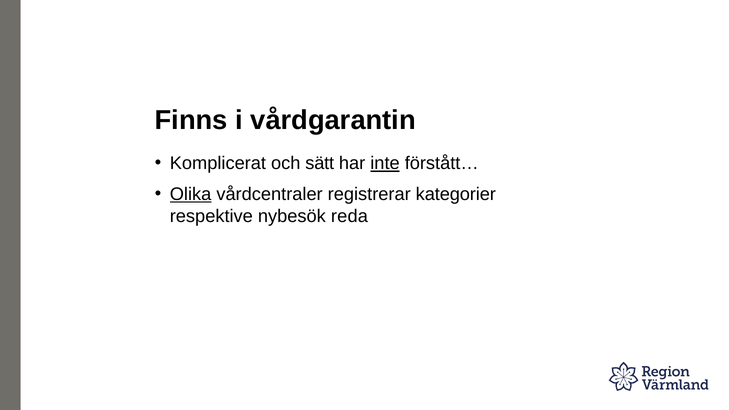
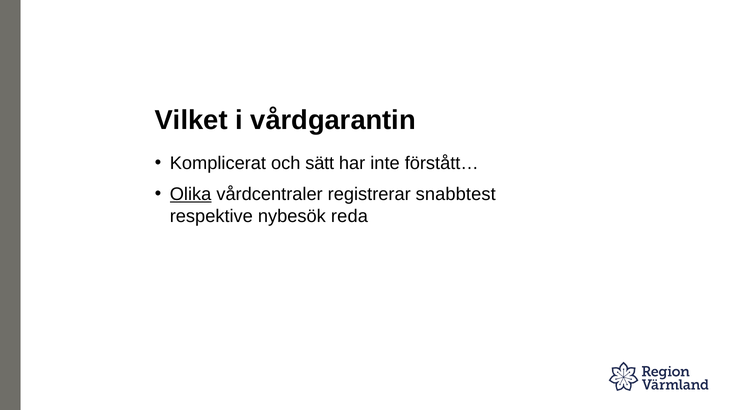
Finns: Finns -> Vilket
inte underline: present -> none
kategorier: kategorier -> snabbtest
